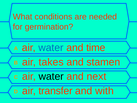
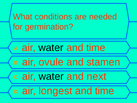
water at (51, 48) colour: blue -> black
takes: takes -> ovule
transfer: transfer -> longest
with at (104, 91): with -> time
